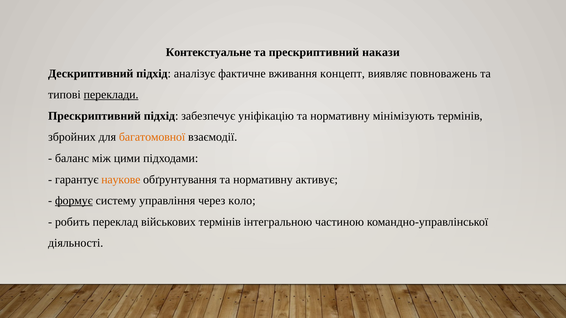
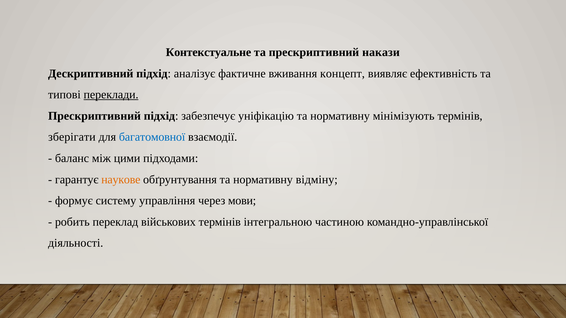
повноважень: повноважень -> ефективність
збройних: збройних -> зберігати
багатомовної colour: orange -> blue
активує: активує -> відміну
формує underline: present -> none
коло: коло -> мови
